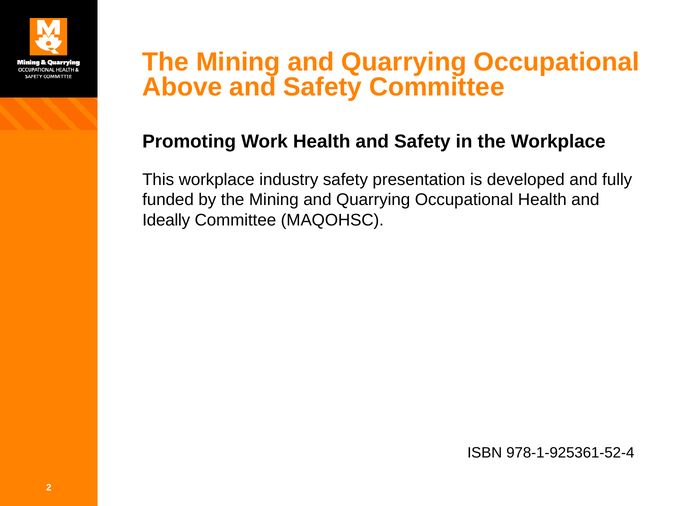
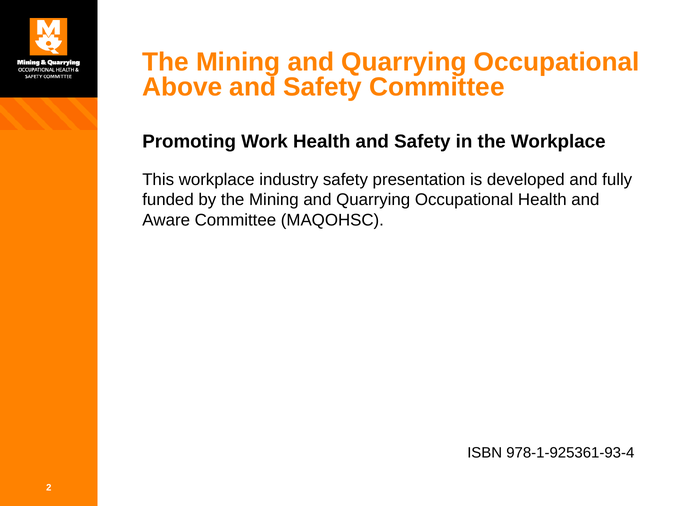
Ideally: Ideally -> Aware
978-1-925361-52-4: 978-1-925361-52-4 -> 978-1-925361-93-4
